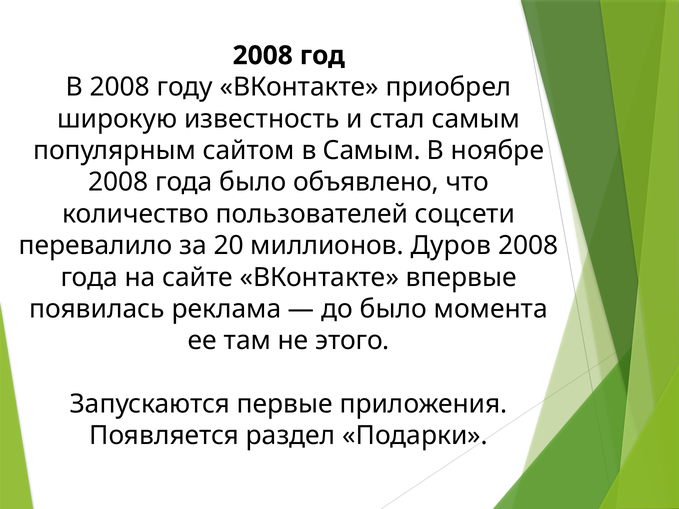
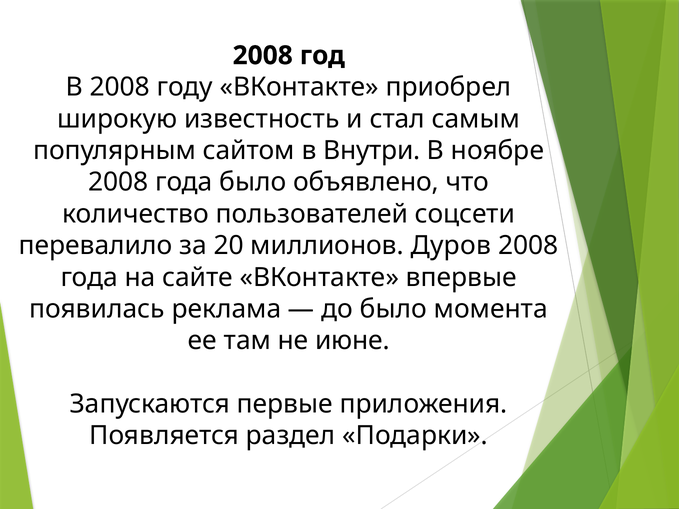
в Самым: Самым -> Внутри
этого: этого -> июне
